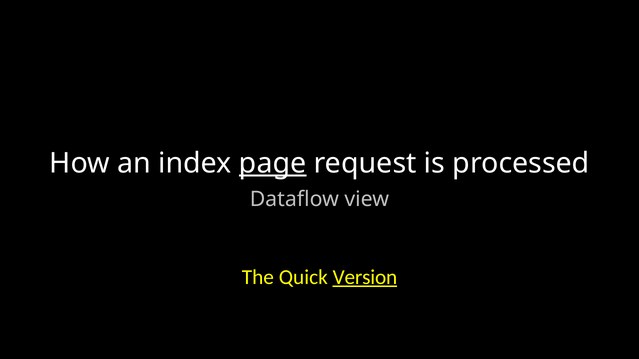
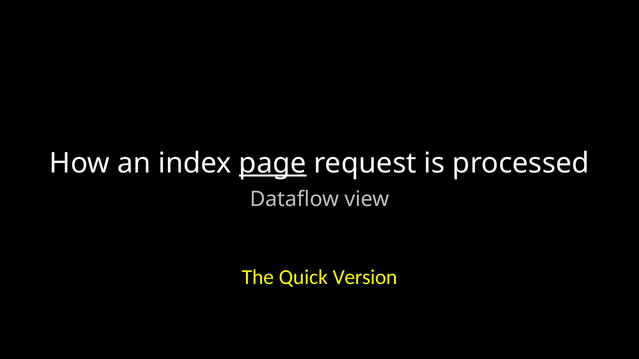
Version underline: present -> none
